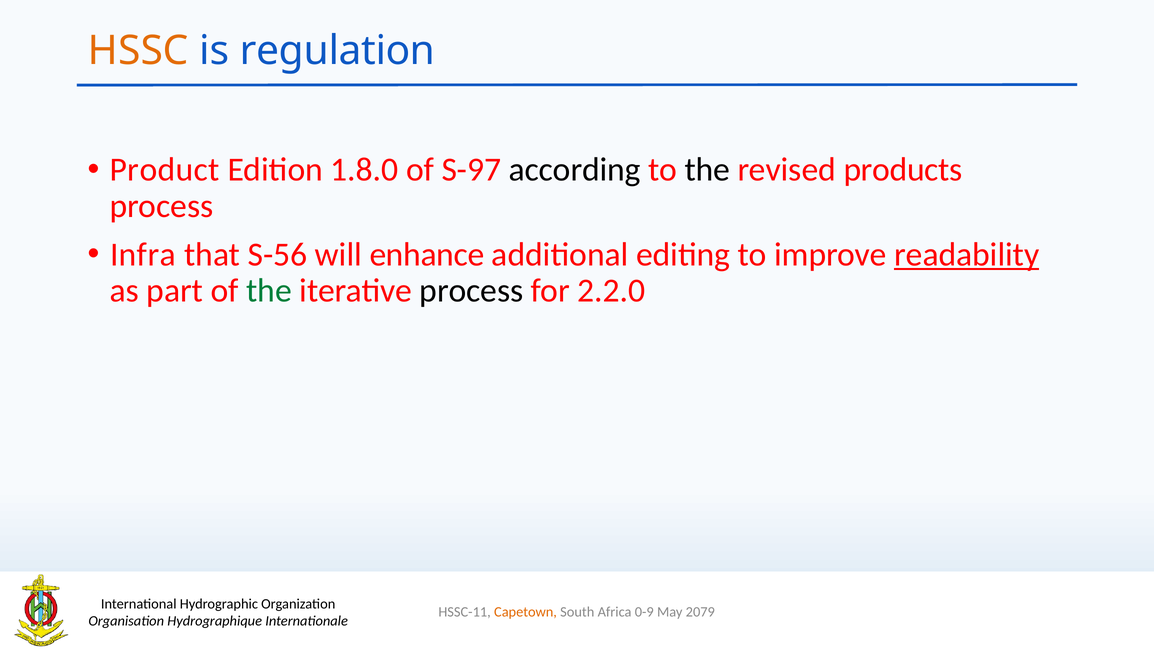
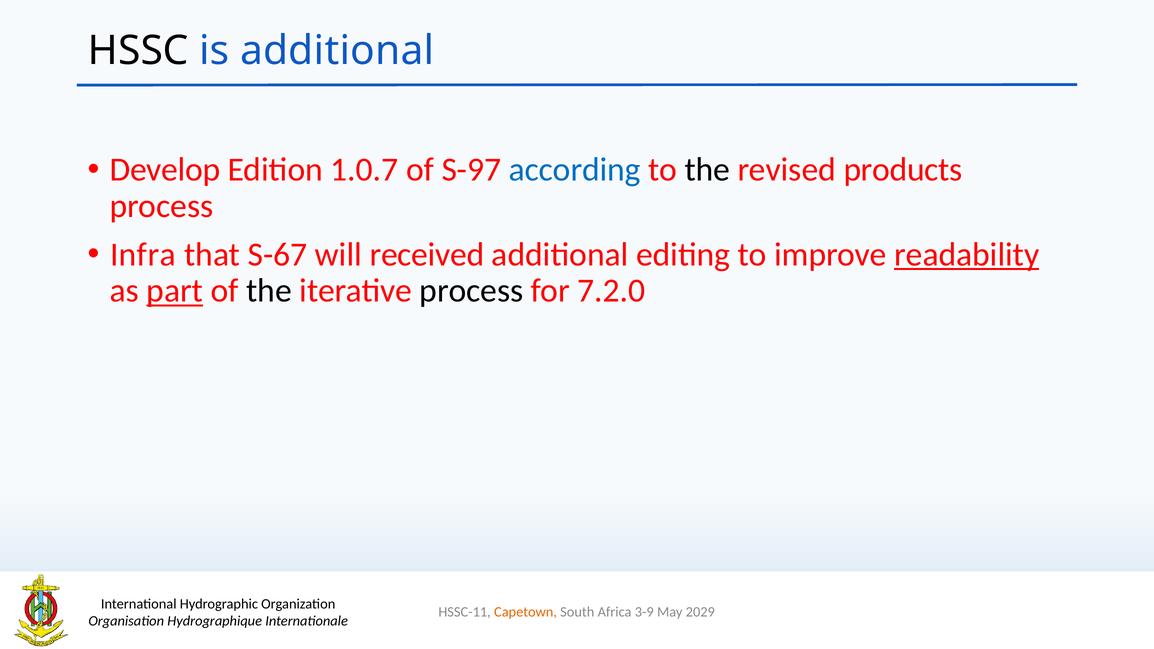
HSSC colour: orange -> black
is regulation: regulation -> additional
Product: Product -> Develop
1.8.0: 1.8.0 -> 1.0.7
according colour: black -> blue
S-56: S-56 -> S-67
enhance: enhance -> received
part underline: none -> present
the at (269, 291) colour: green -> black
2.2.0: 2.2.0 -> 7.2.0
0-9: 0-9 -> 3-9
2079: 2079 -> 2029
